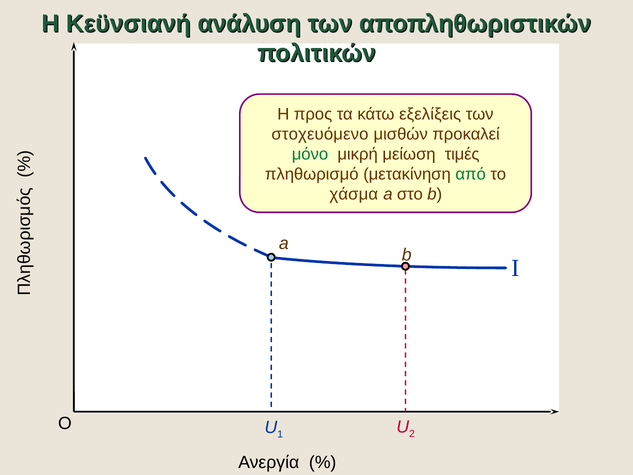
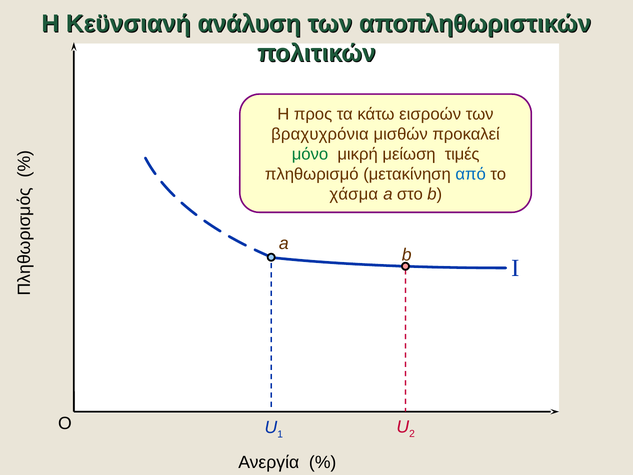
εξελίξεις: εξελίξεις -> εισροών
στοχευόμενο: στοχευόμενο -> βραχυχρόνια
από colour: green -> blue
